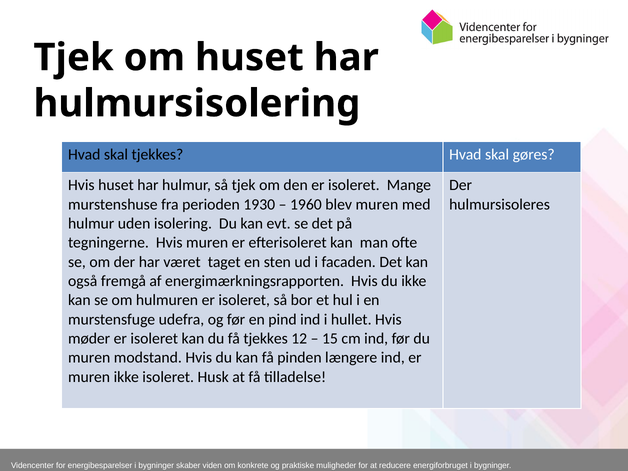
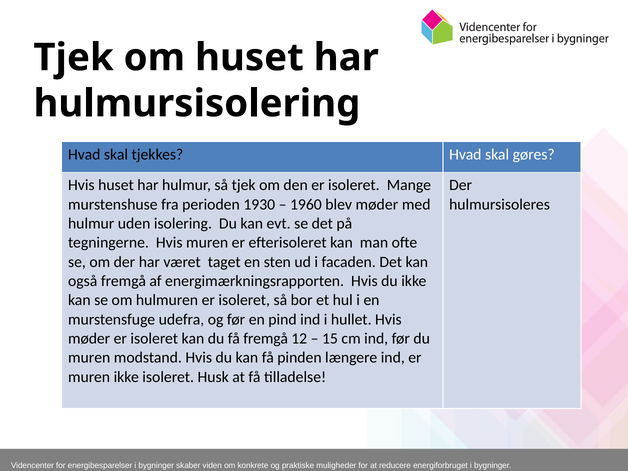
blev muren: muren -> møder
få tjekkes: tjekkes -> fremgå
